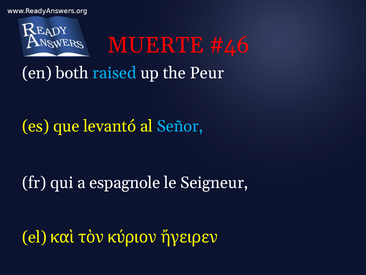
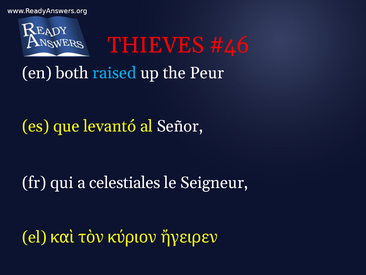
MUERTE: MUERTE -> THIEVES
Señor colour: light blue -> white
espagnole: espagnole -> celestiales
